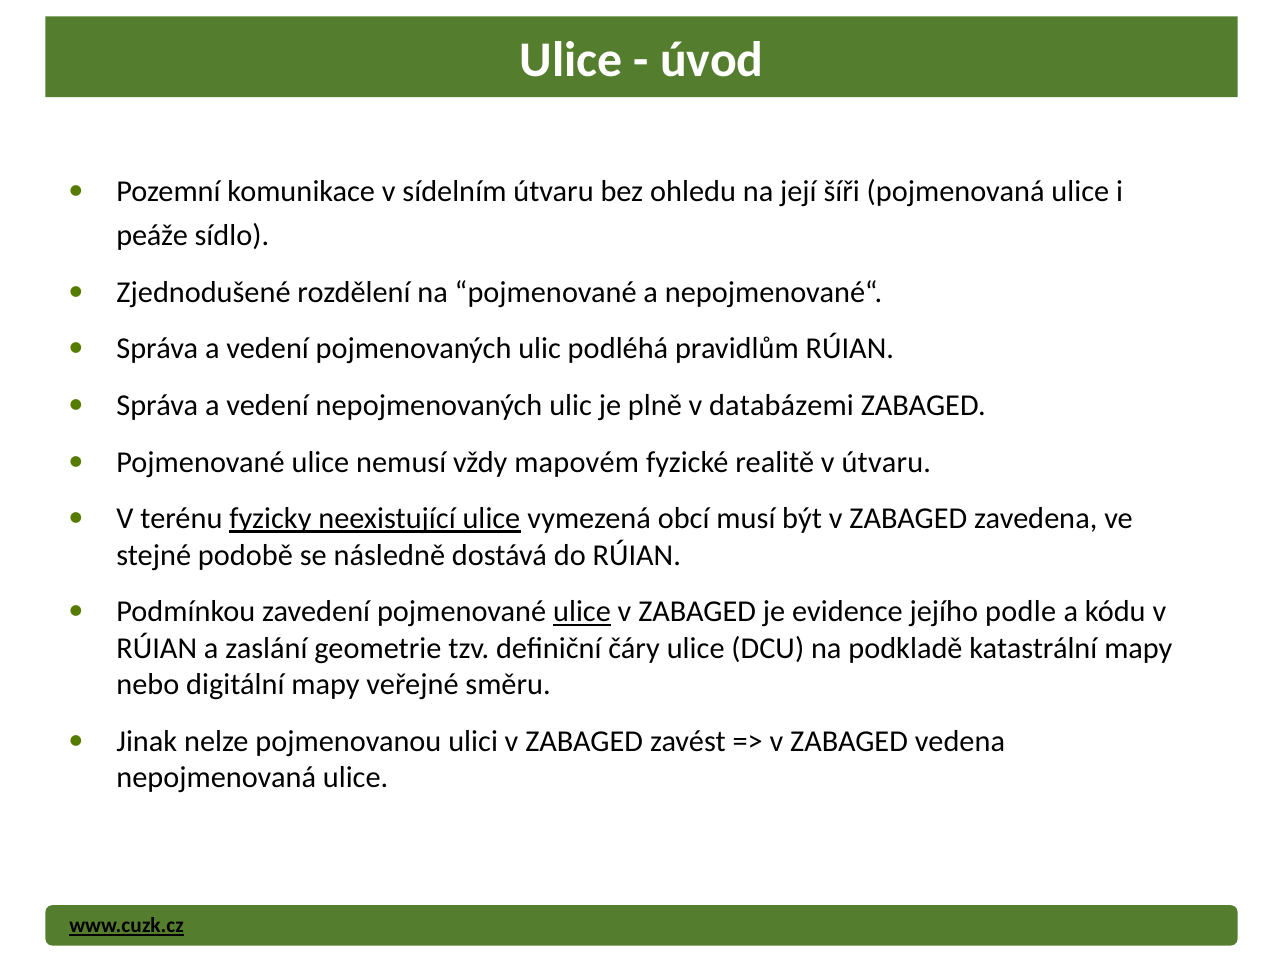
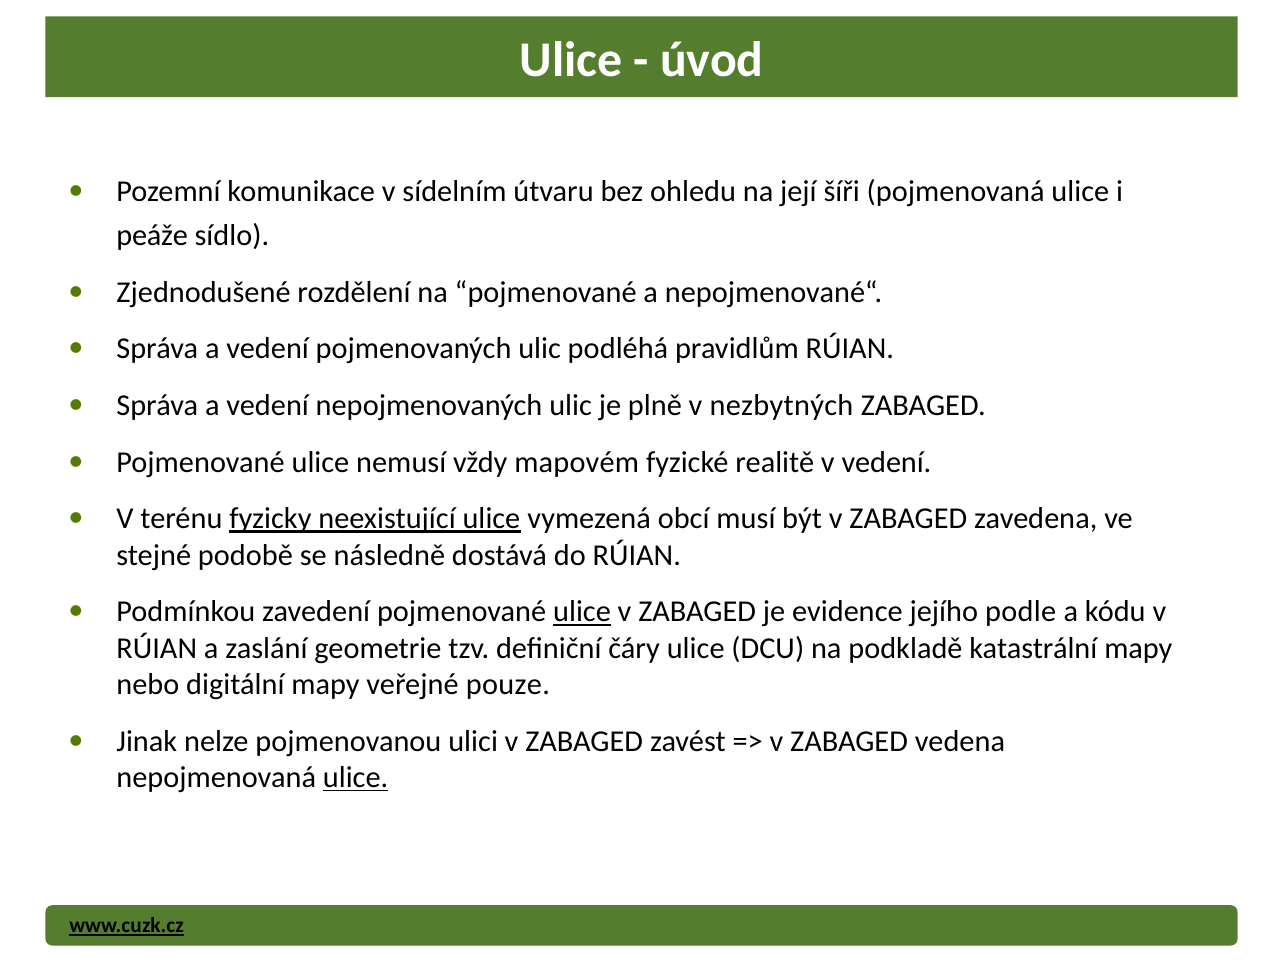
databázemi: databázemi -> nezbytných
v útvaru: útvaru -> vedení
směru: směru -> pouze
ulice at (356, 778) underline: none -> present
